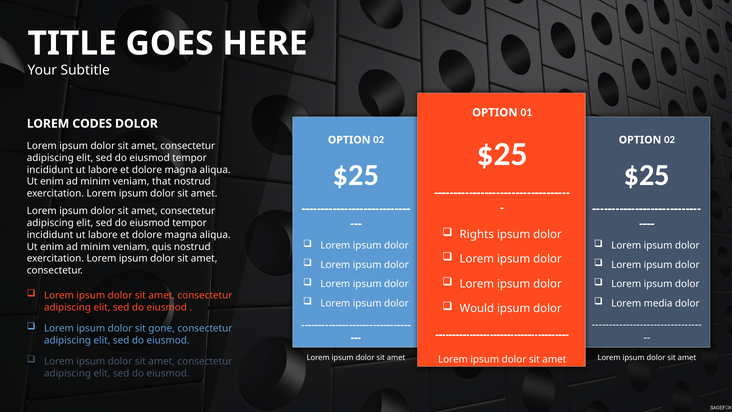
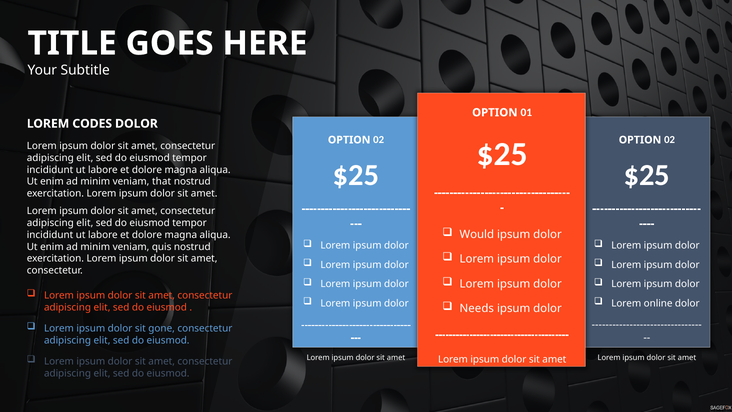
Rights: Rights -> Would
media: media -> online
Would: Would -> Needs
